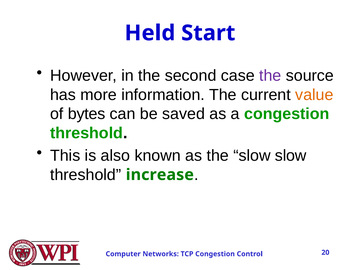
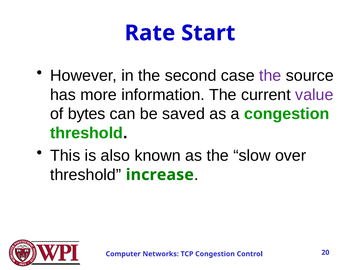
Held: Held -> Rate
value colour: orange -> purple
slow slow: slow -> over
